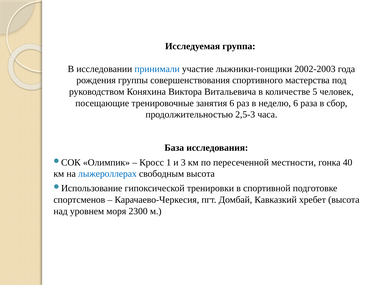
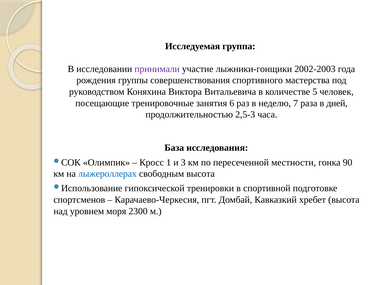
принимали colour: blue -> purple
неделю 6: 6 -> 7
сбор: сбор -> дней
40: 40 -> 90
